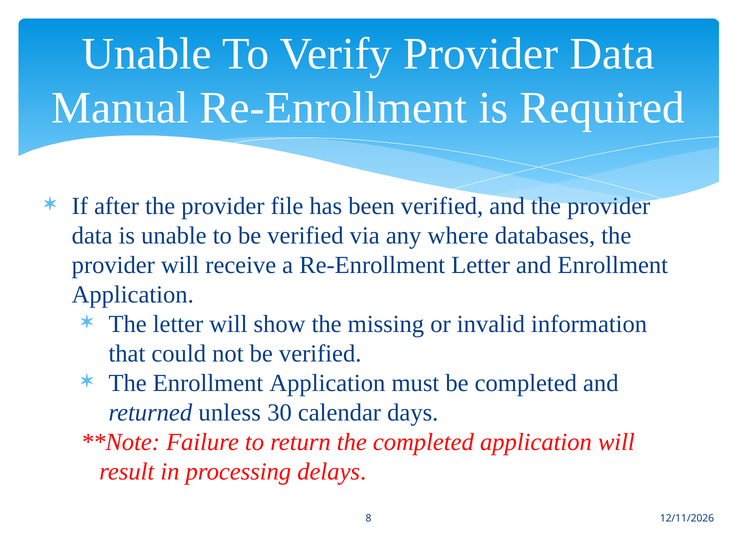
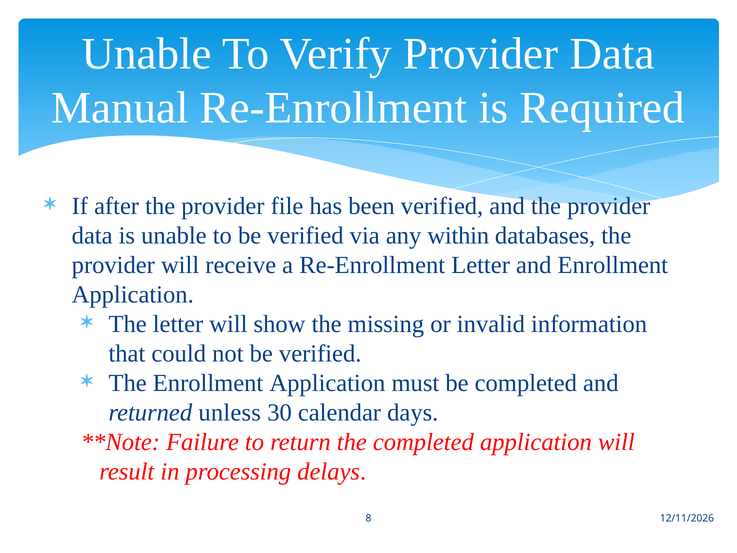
where: where -> within
